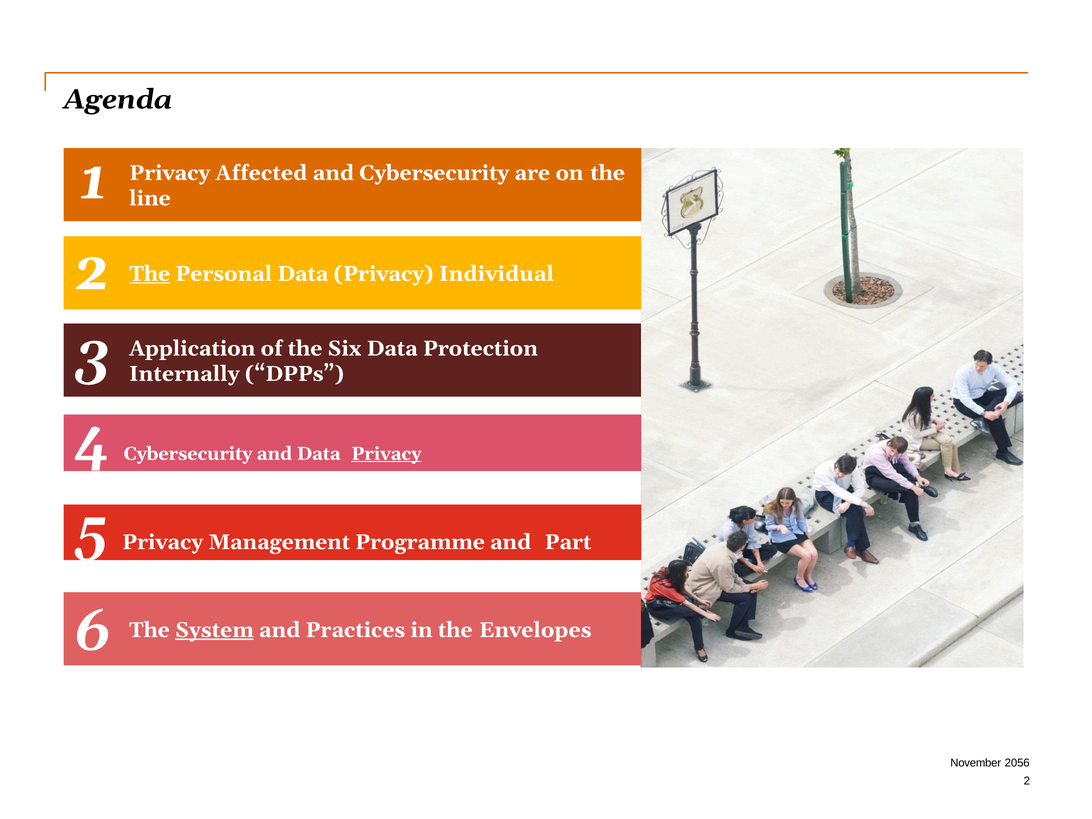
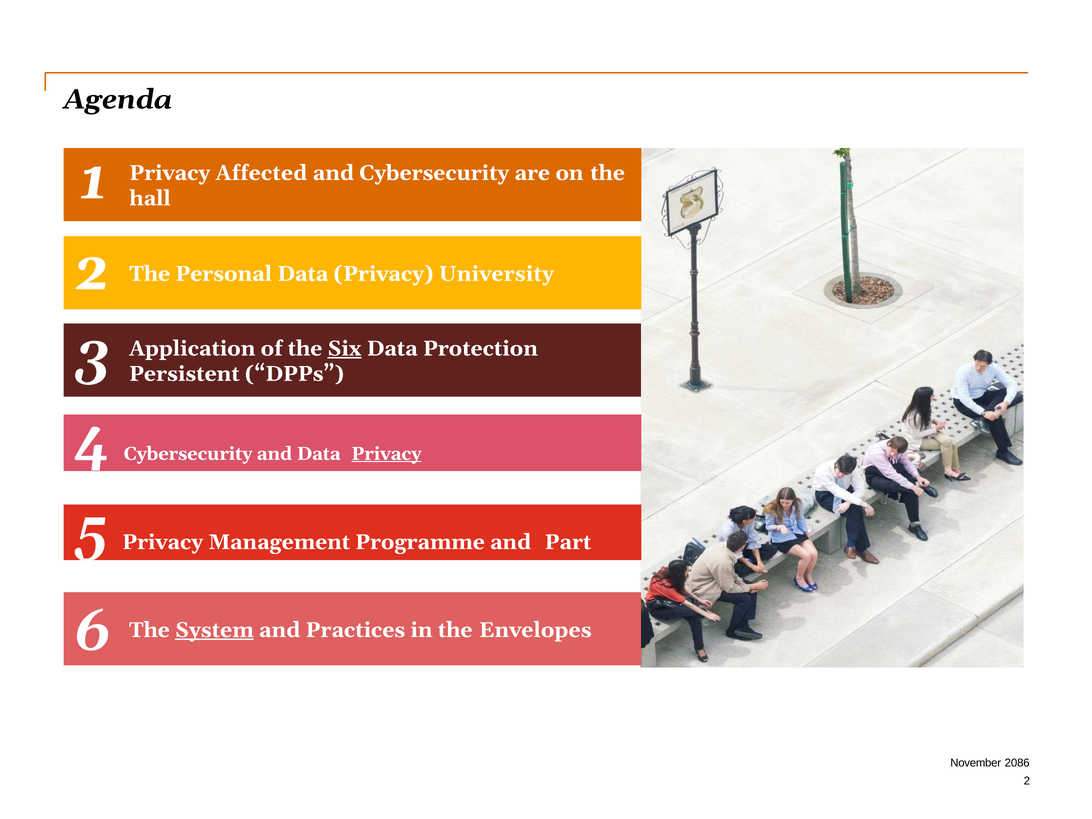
line: line -> hall
The at (150, 274) underline: present -> none
Individual: Individual -> University
Six underline: none -> present
Internally: Internally -> Persistent
2056: 2056 -> 2086
